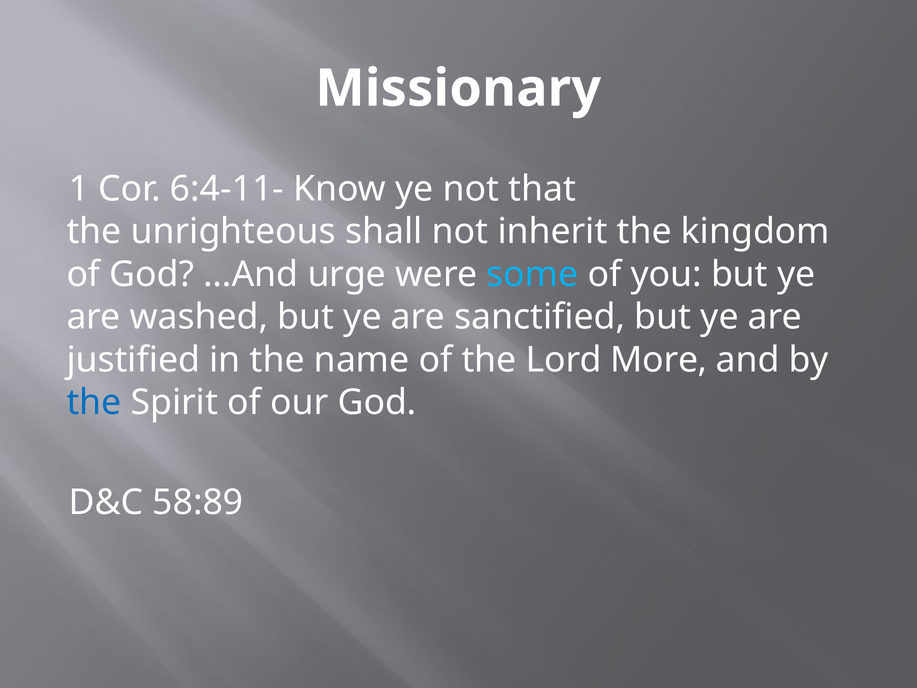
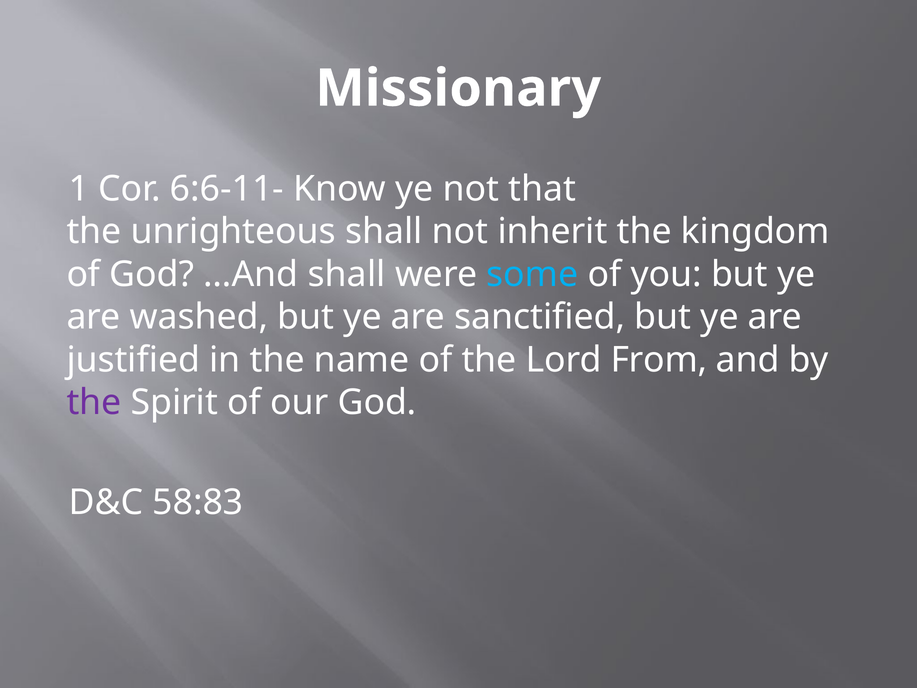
6:4-11-: 6:4-11- -> 6:6-11-
…And urge: urge -> shall
More: More -> From
the at (94, 402) colour: blue -> purple
58:89: 58:89 -> 58:83
